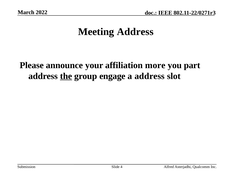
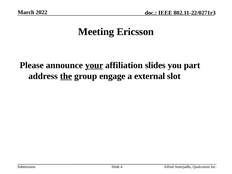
Meeting Address: Address -> Ericsson
your underline: none -> present
more: more -> slides
a address: address -> external
